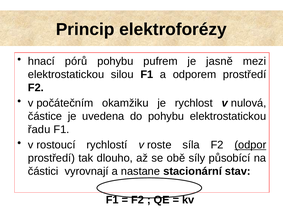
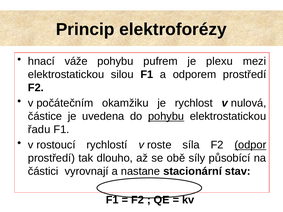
pórů: pórů -> váže
jasně: jasně -> plexu
pohybu at (166, 116) underline: none -> present
